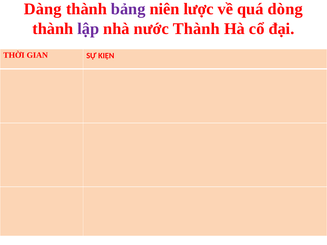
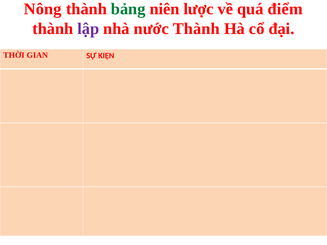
Dàng: Dàng -> Nông
bảng colour: purple -> green
dòng: dòng -> điểm
